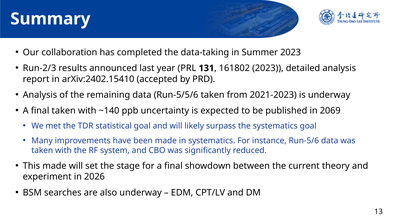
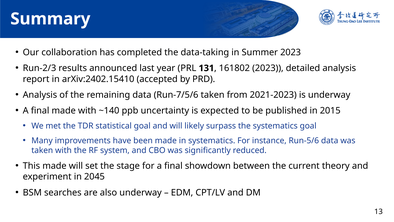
Run-5/5/6: Run-5/5/6 -> Run-7/5/6
final taken: taken -> made
2069: 2069 -> 2015
2026: 2026 -> 2045
